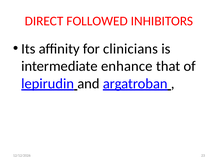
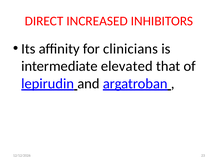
FOLLOWED: FOLLOWED -> INCREASED
enhance: enhance -> elevated
